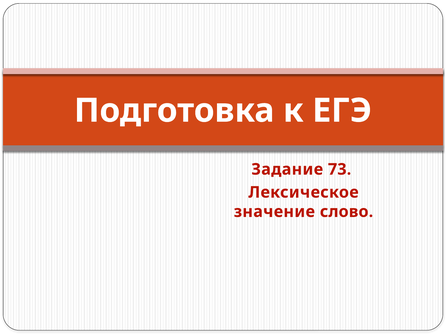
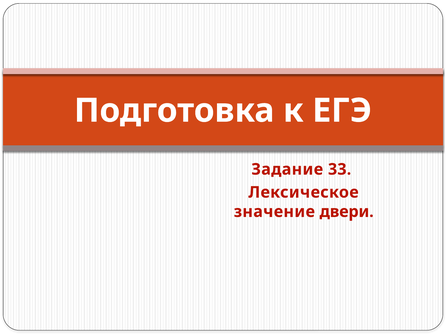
73: 73 -> 33
слово: слово -> двери
